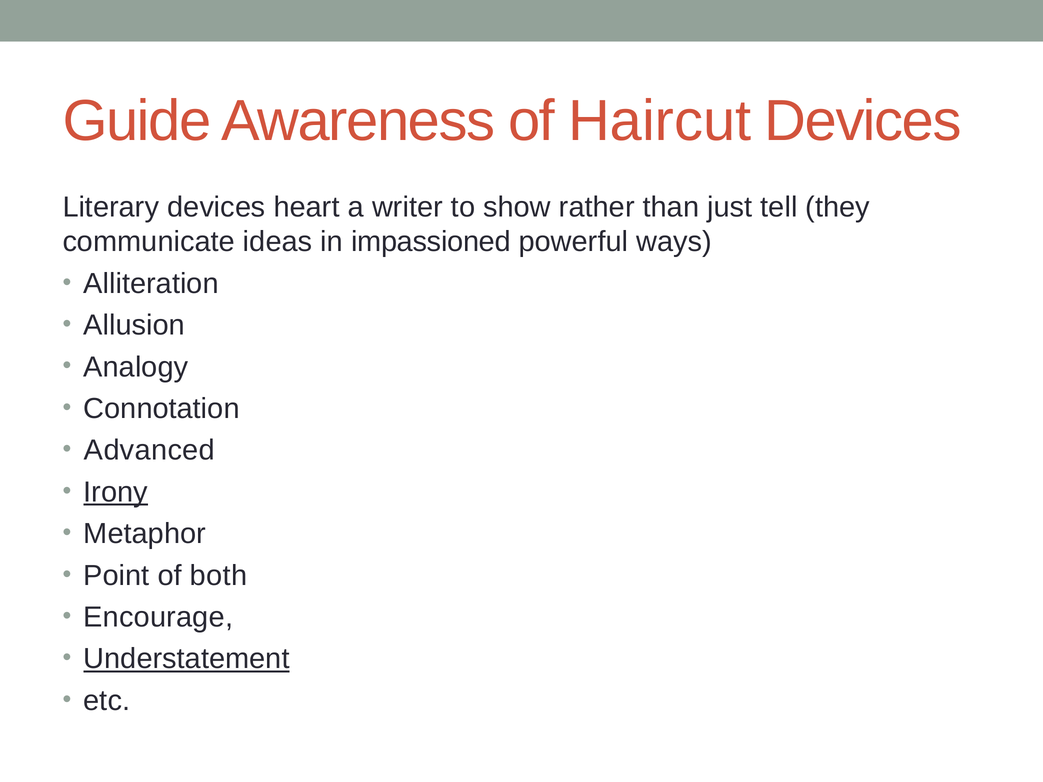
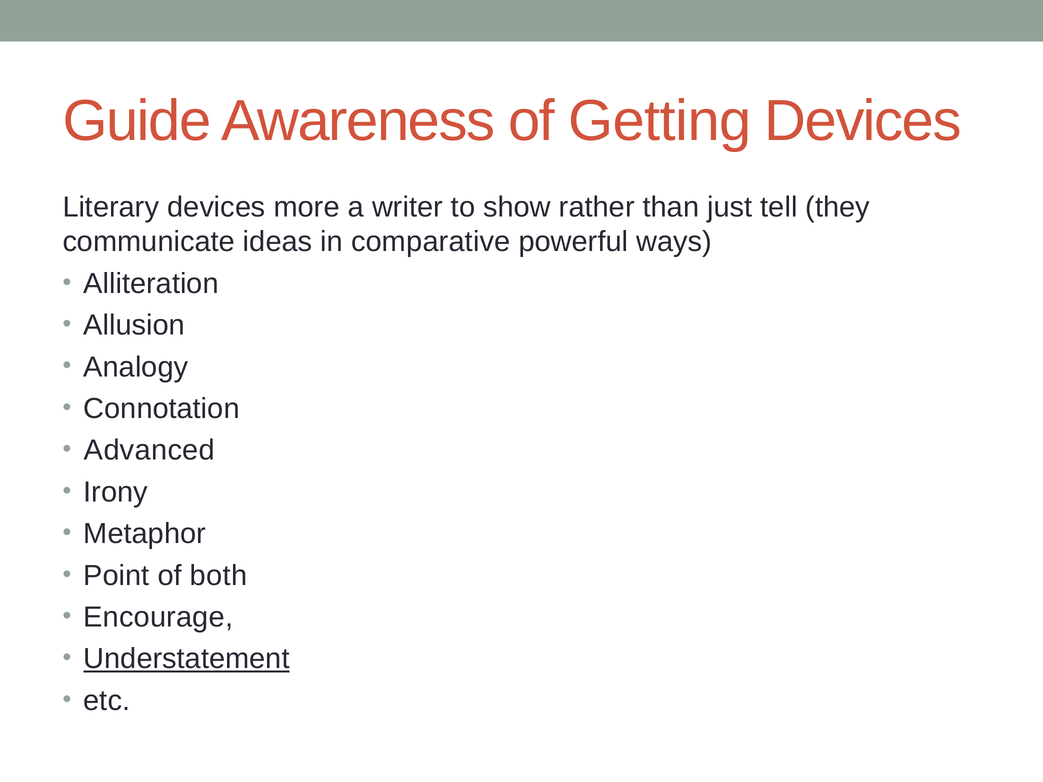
Haircut: Haircut -> Getting
heart: heart -> more
impassioned: impassioned -> comparative
Irony underline: present -> none
